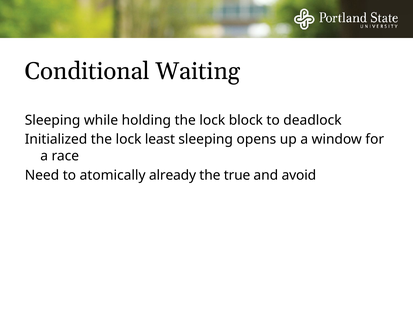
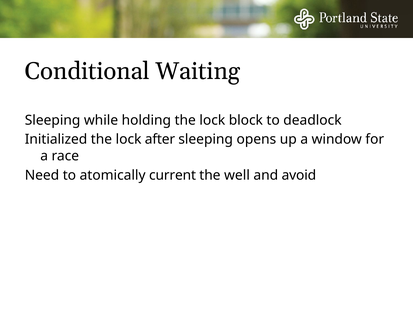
least: least -> after
already: already -> current
true: true -> well
